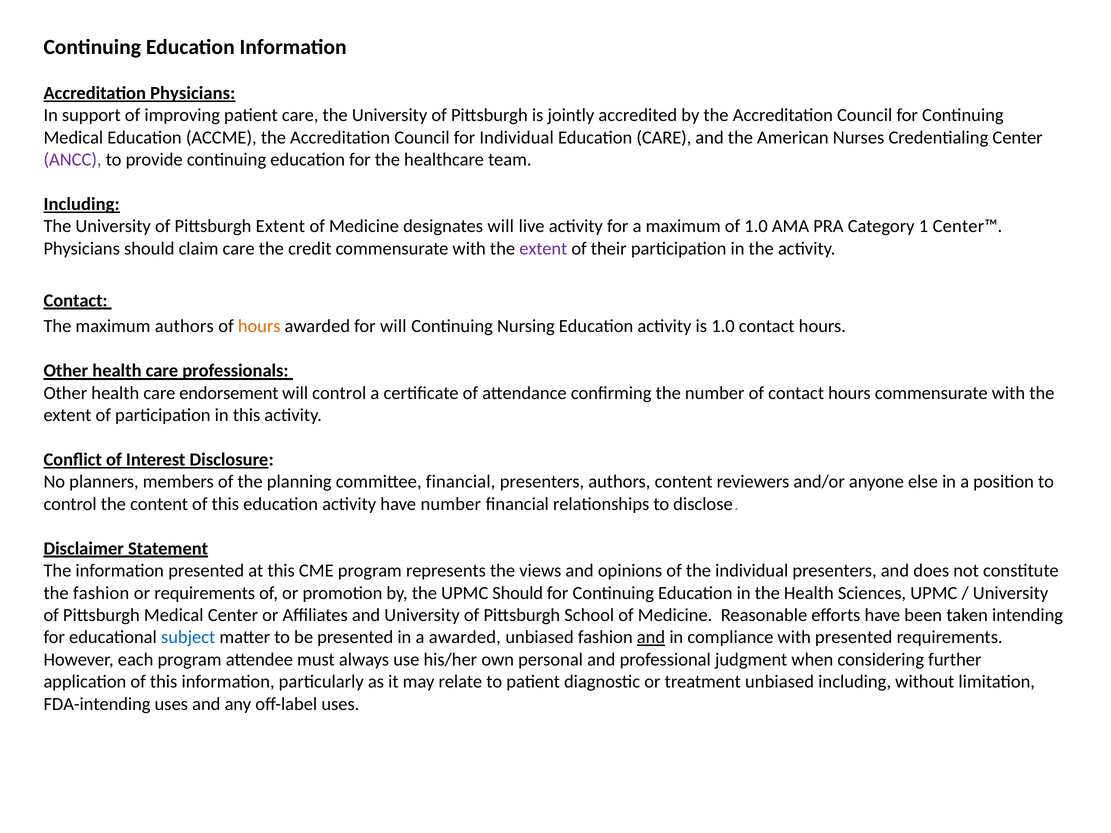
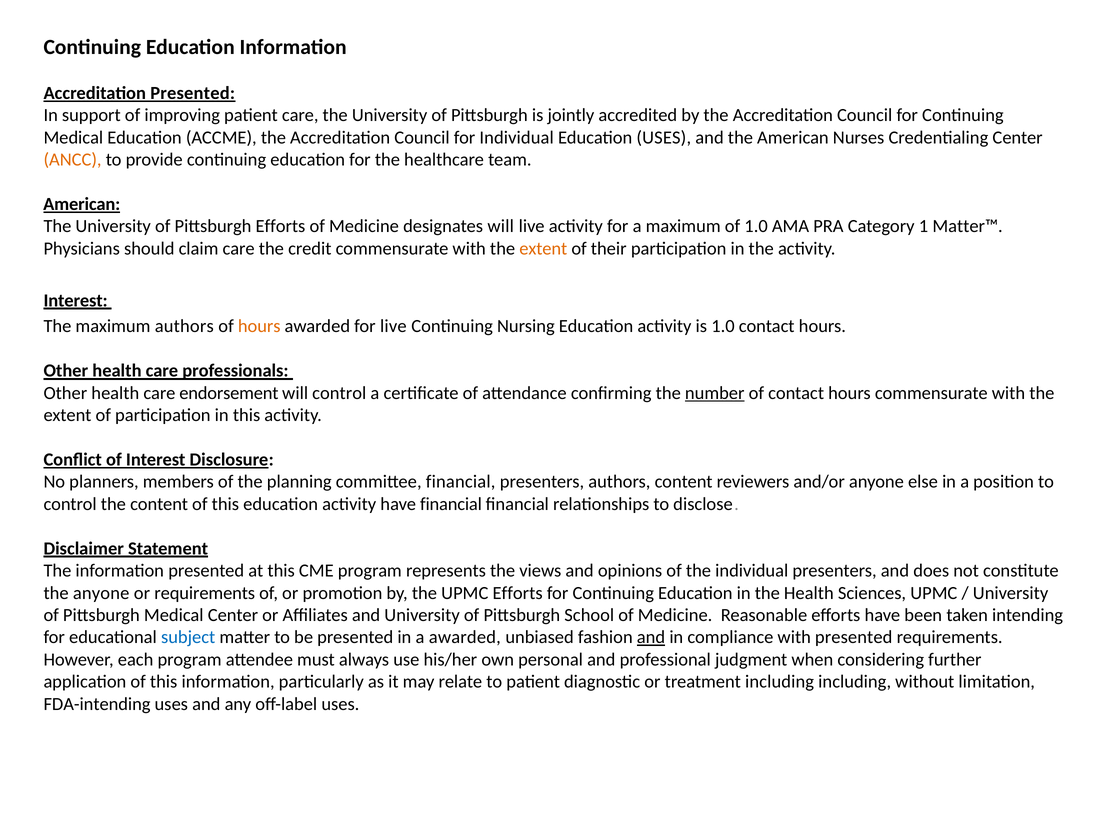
Accreditation Physicians: Physicians -> Presented
Education CARE: CARE -> USES
ANCC colour: purple -> orange
Including at (82, 204): Including -> American
Pittsburgh Extent: Extent -> Efforts
Center™: Center™ -> Matter™
extent at (543, 249) colour: purple -> orange
Contact at (76, 301): Contact -> Interest
for will: will -> live
number at (715, 393) underline: none -> present
have number: number -> financial
the fashion: fashion -> anyone
UPMC Should: Should -> Efforts
treatment unbiased: unbiased -> including
